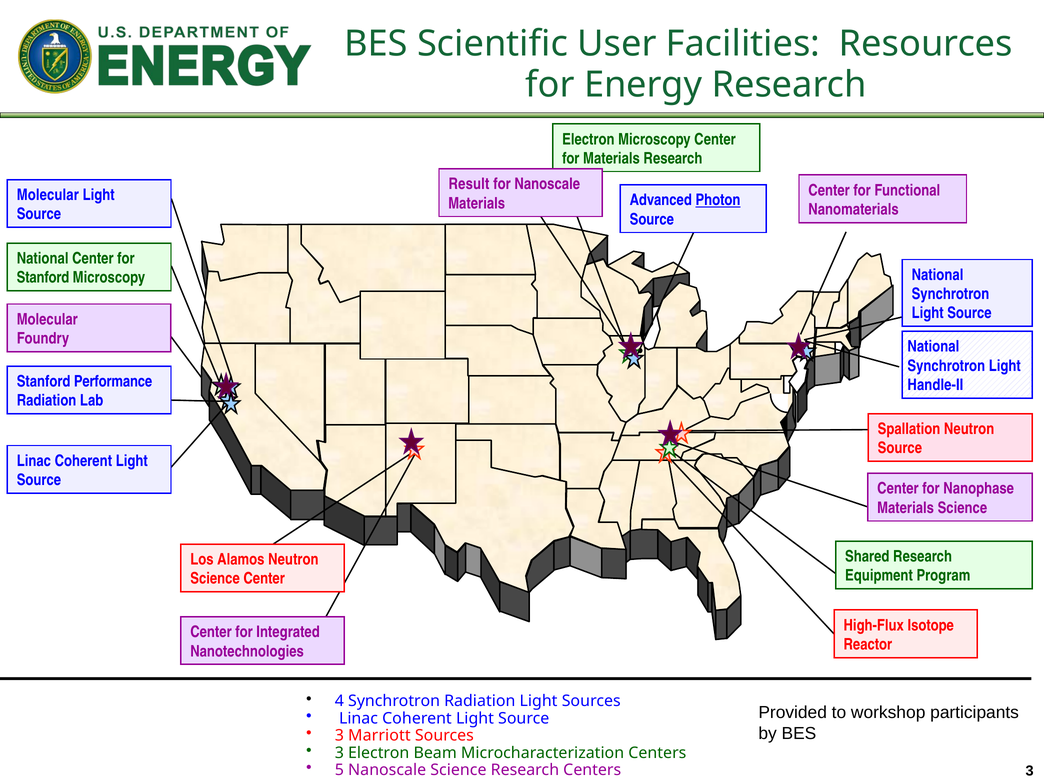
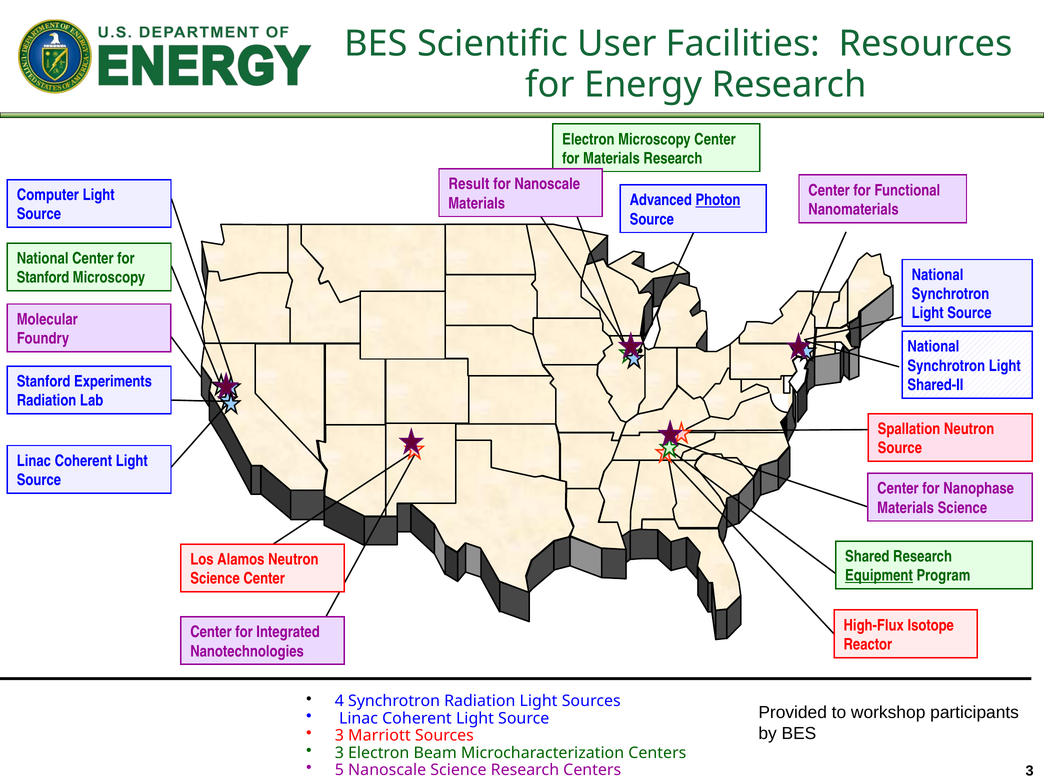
Molecular at (48, 195): Molecular -> Computer
Performance: Performance -> Experiments
Handle-II: Handle-II -> Shared-II
Equipment underline: none -> present
